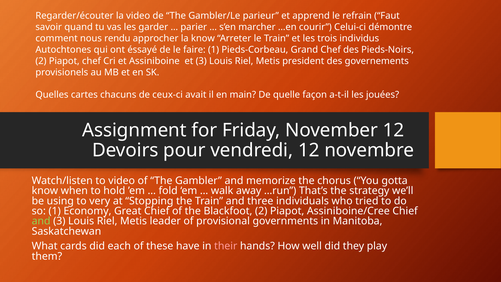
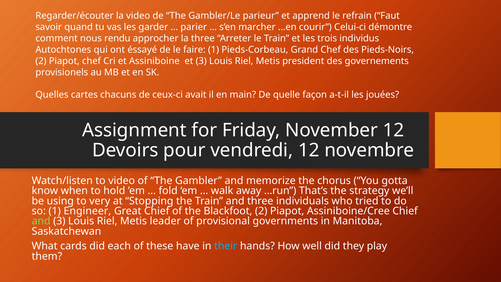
la know: know -> three
Economy: Economy -> Engineer
their colour: pink -> light blue
